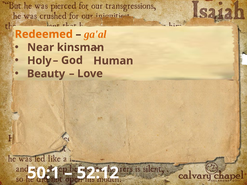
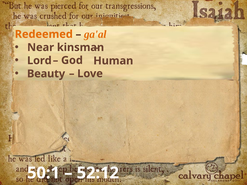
Holy: Holy -> Lord
